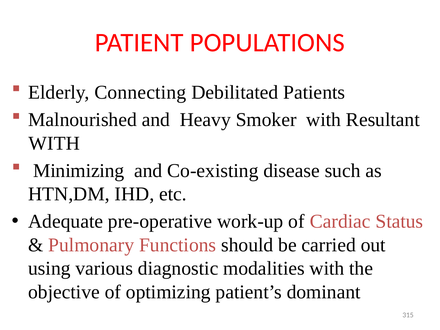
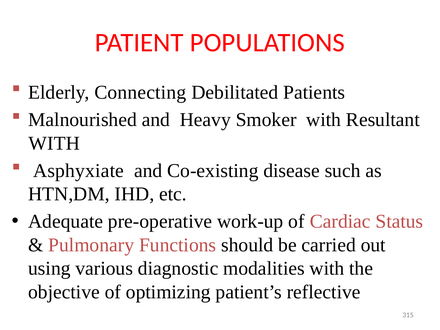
Minimizing: Minimizing -> Asphyxiate
dominant: dominant -> reflective
